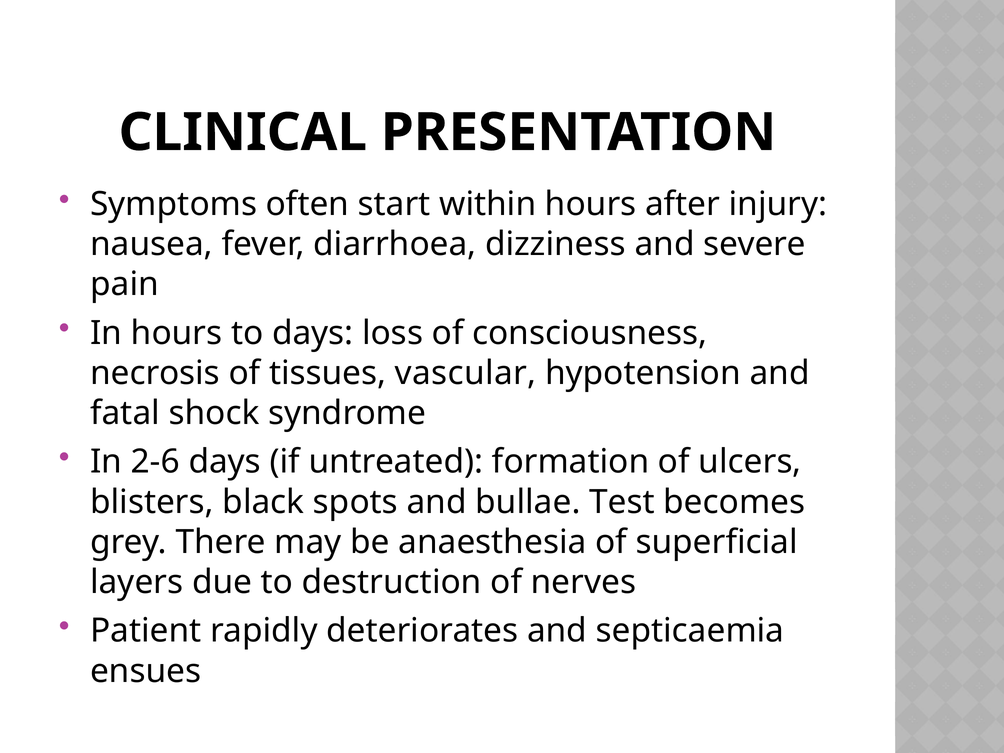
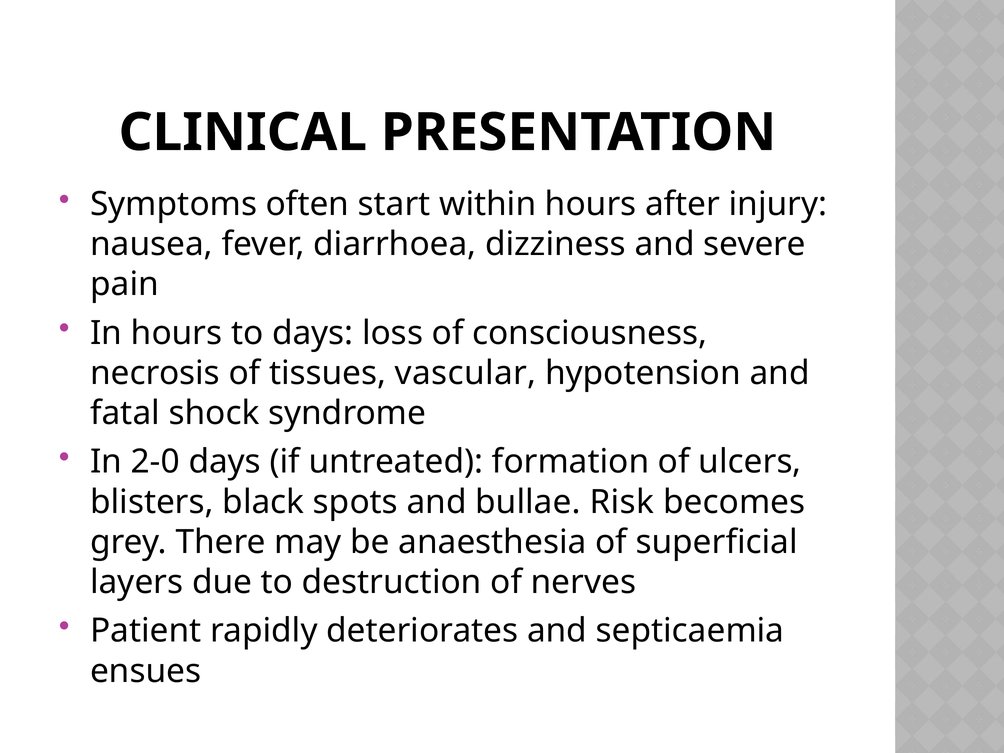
2-6: 2-6 -> 2-0
Test: Test -> Risk
